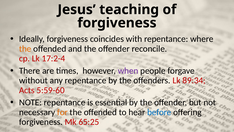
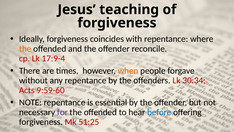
17:2-4: 17:2-4 -> 17:9-4
when colour: purple -> orange
89:34: 89:34 -> 30:34
5:59-60: 5:59-60 -> 9:59-60
for colour: orange -> purple
65:25: 65:25 -> 51:25
